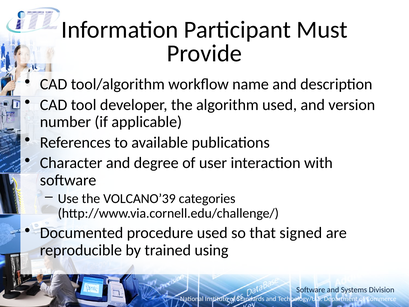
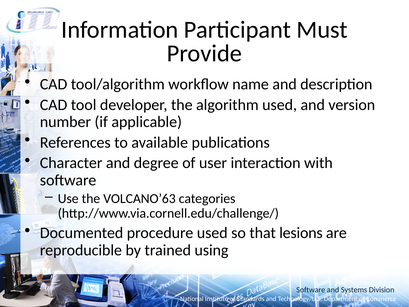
VOLCANO’39: VOLCANO’39 -> VOLCANO’63
signed: signed -> lesions
